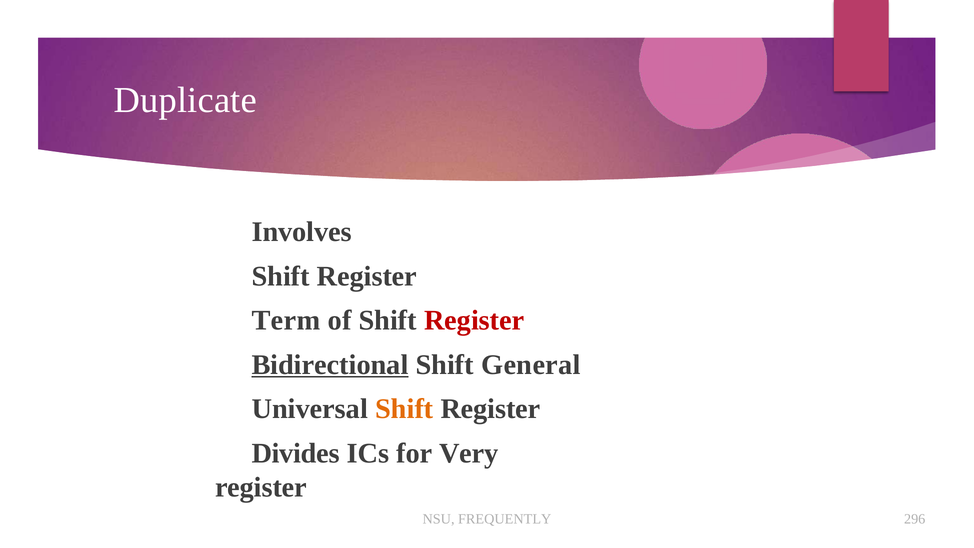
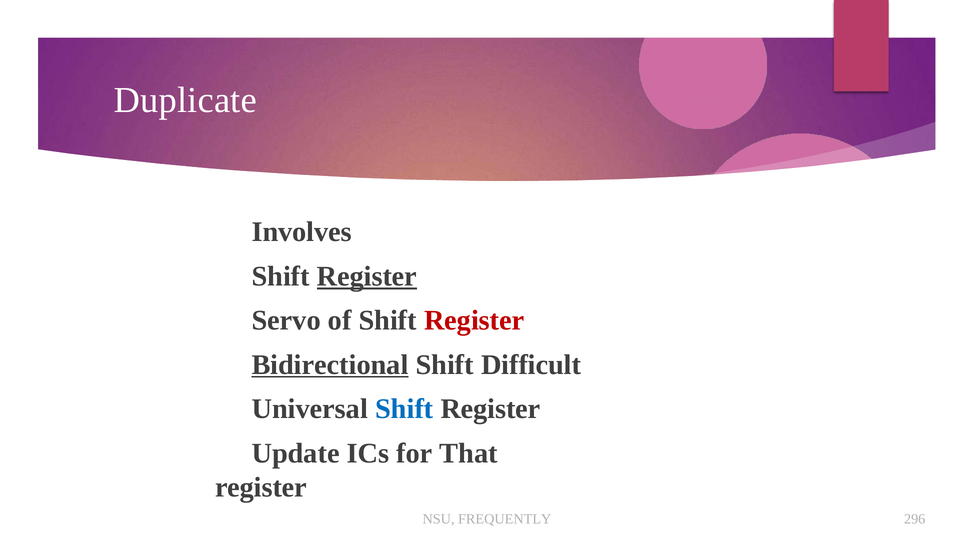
Register at (367, 276) underline: none -> present
Term: Term -> Servo
General: General -> Difficult
Shift at (404, 409) colour: orange -> blue
Divides: Divides -> Update
Very: Very -> That
